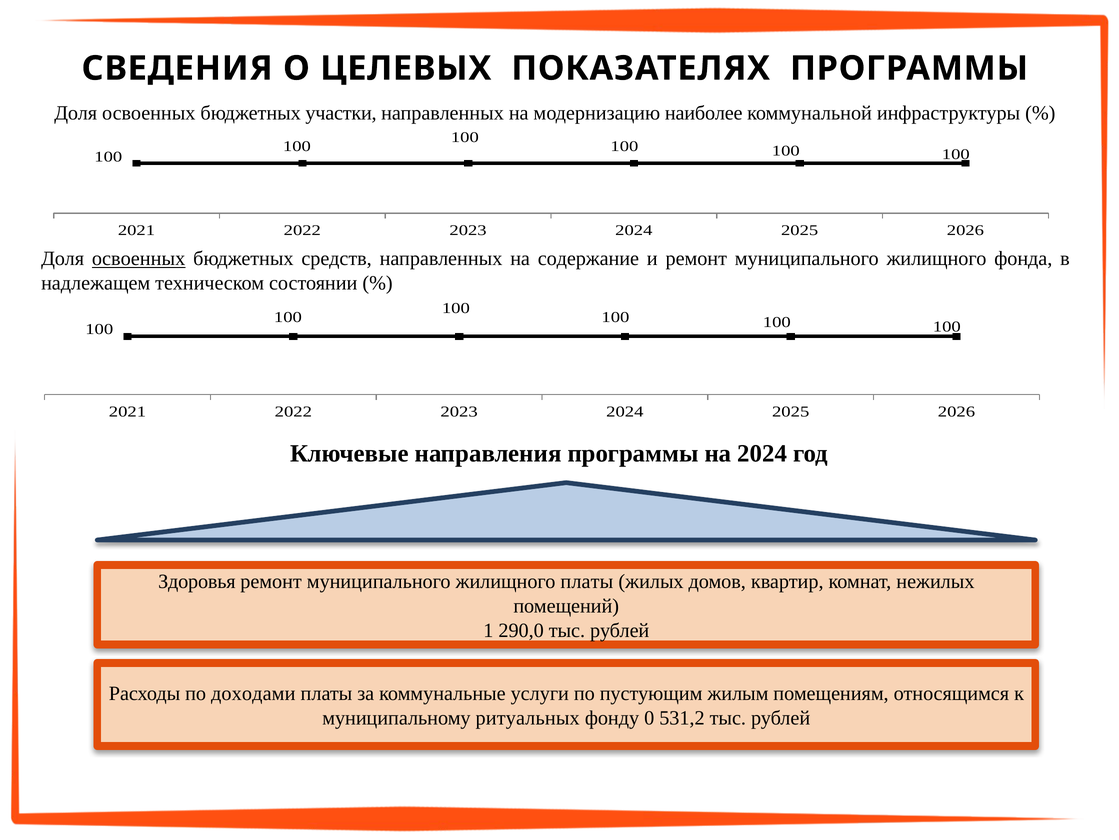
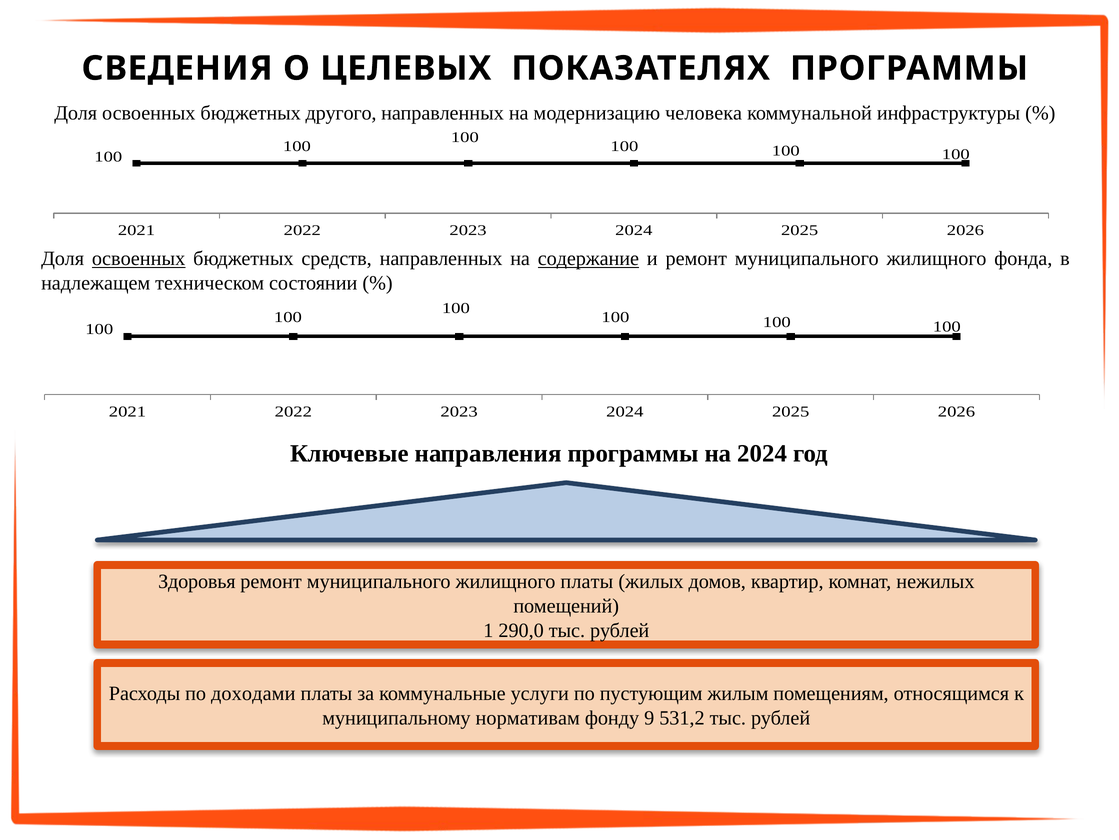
участки: участки -> другого
наиболее: наиболее -> человека
содержание underline: none -> present
ритуальных: ритуальных -> нормативам
0: 0 -> 9
